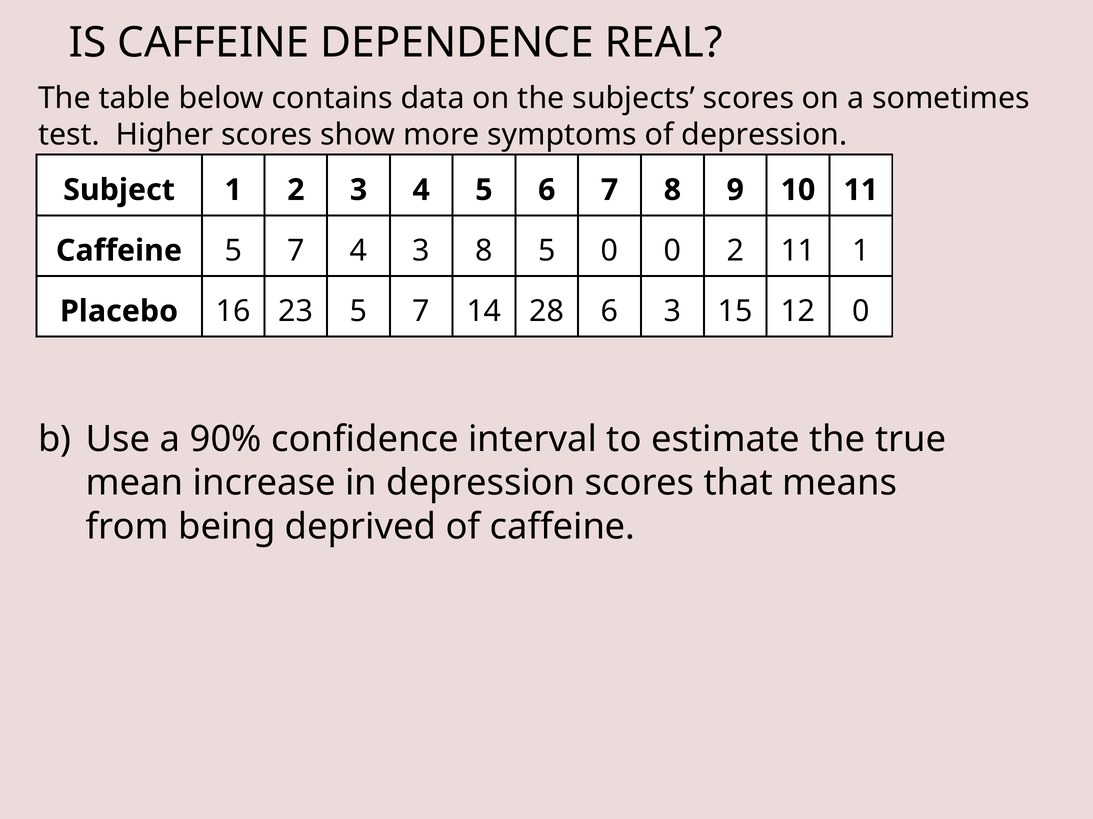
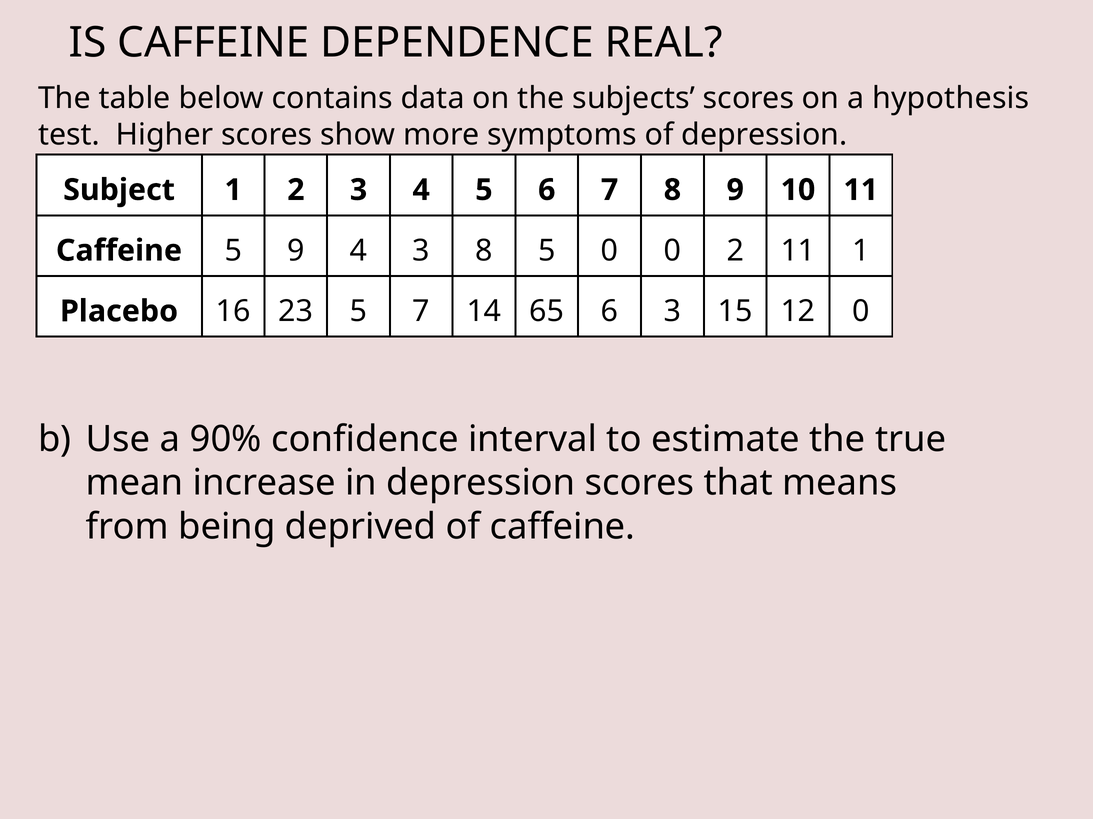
sometimes: sometimes -> hypothesis
Caffeine 5 7: 7 -> 9
28: 28 -> 65
